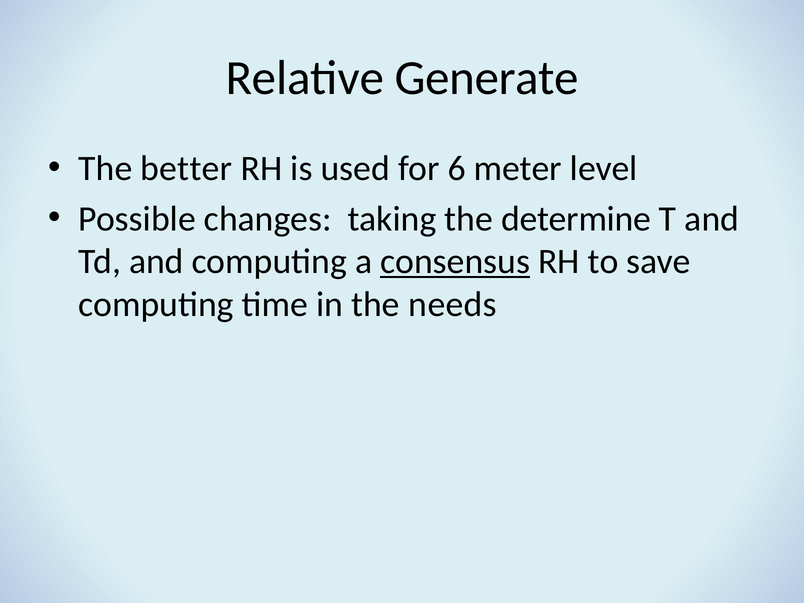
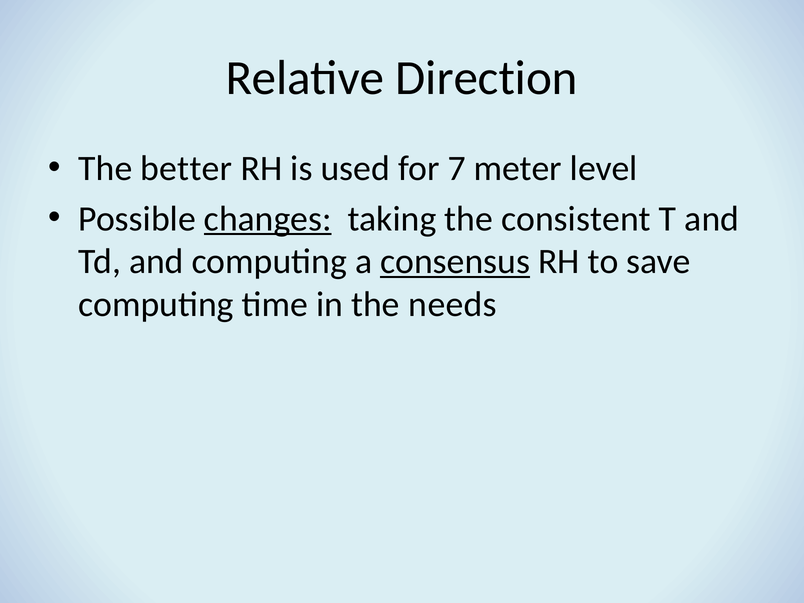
Generate: Generate -> Direction
6: 6 -> 7
changes underline: none -> present
determine: determine -> consistent
